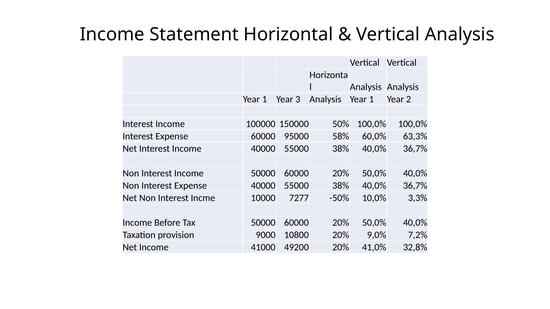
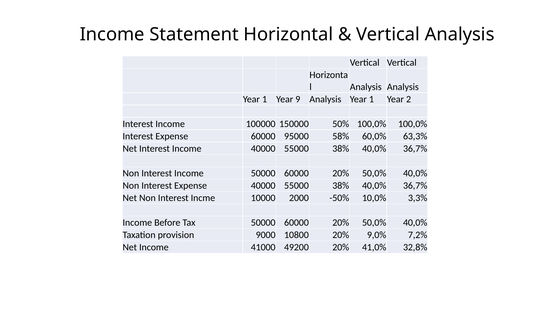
3: 3 -> 9
7277: 7277 -> 2000
